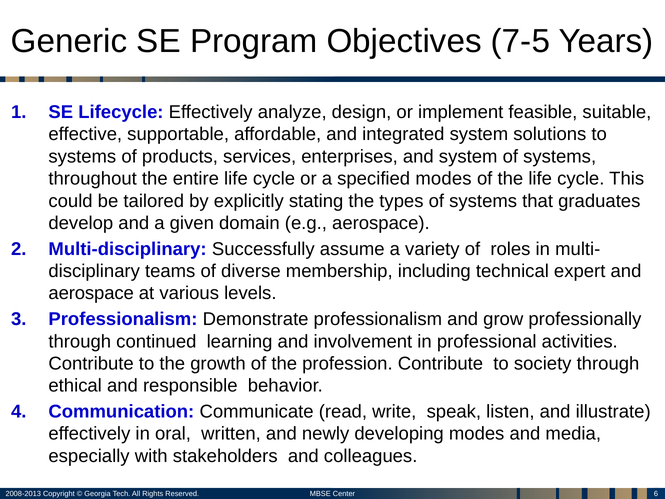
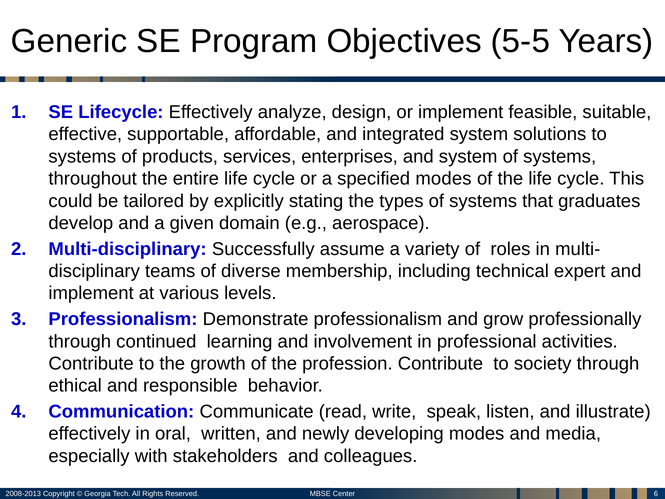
7-5: 7-5 -> 5-5
aerospace at (91, 293): aerospace -> implement
